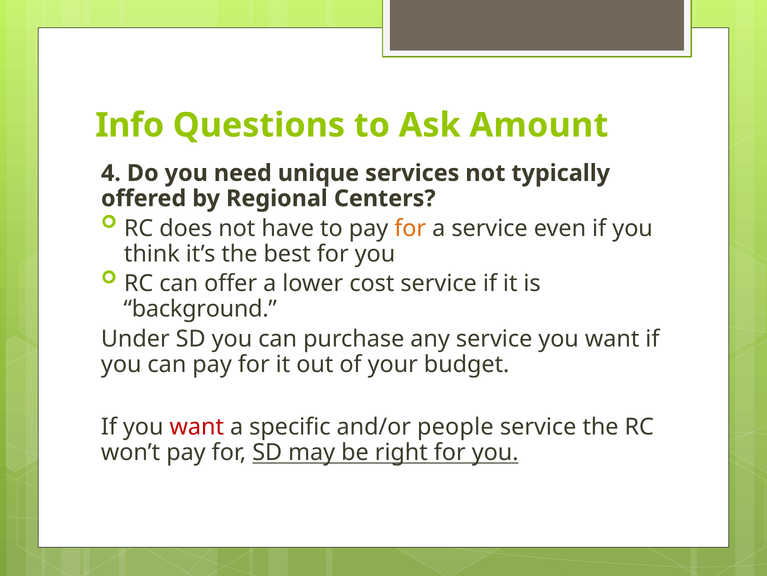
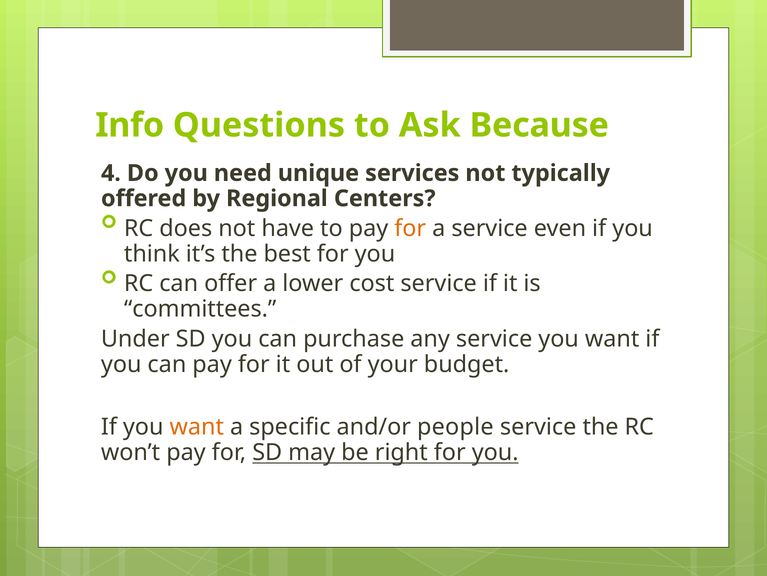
Amount: Amount -> Because
background: background -> committees
want at (197, 426) colour: red -> orange
